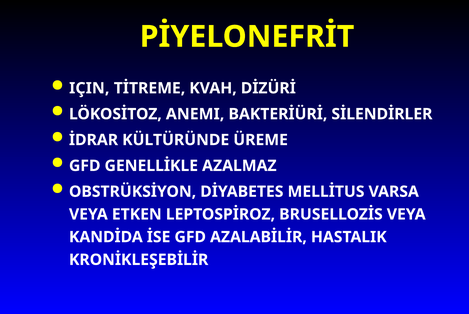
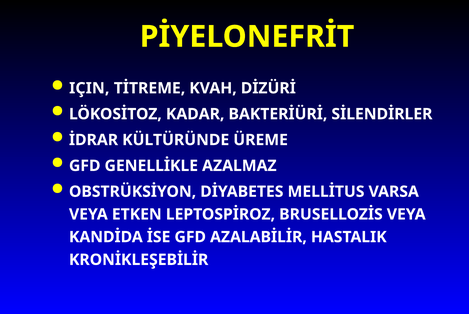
ANEMI: ANEMI -> KADAR
